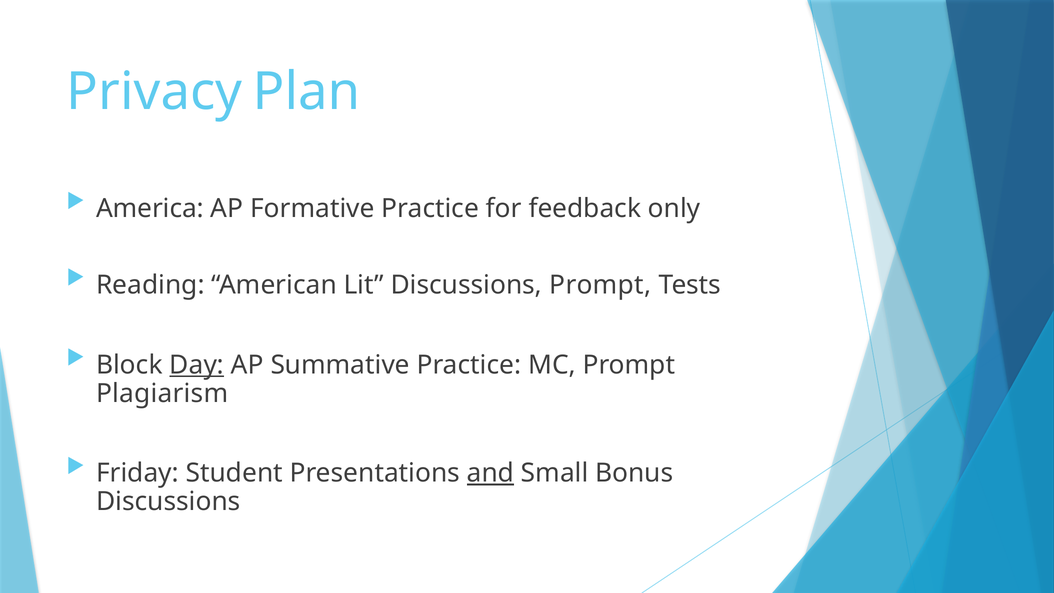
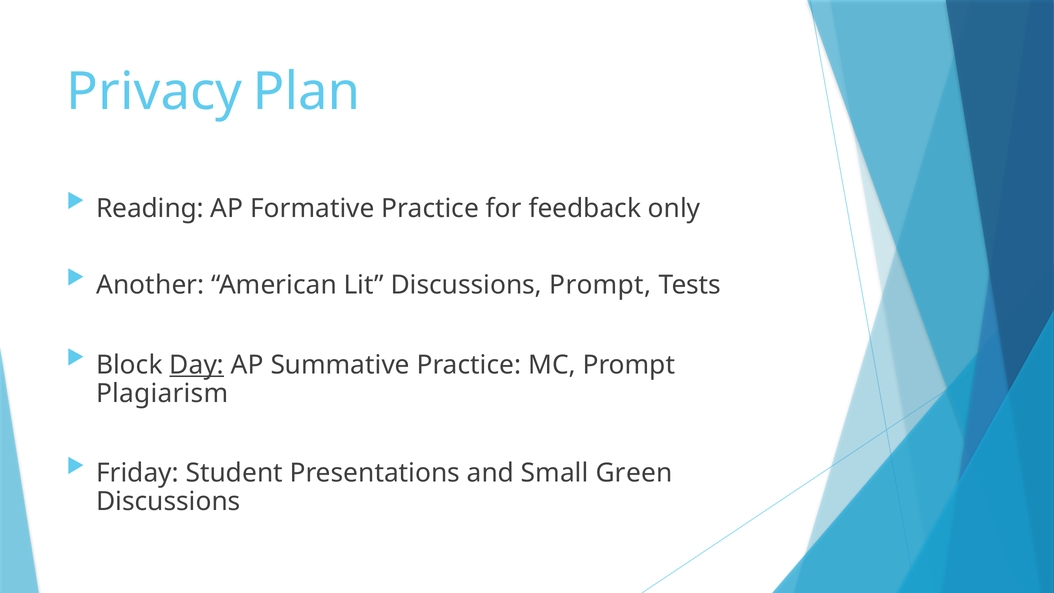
America: America -> Reading
Reading: Reading -> Another
and underline: present -> none
Bonus: Bonus -> Green
